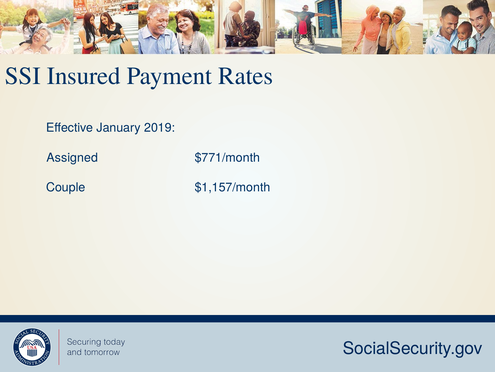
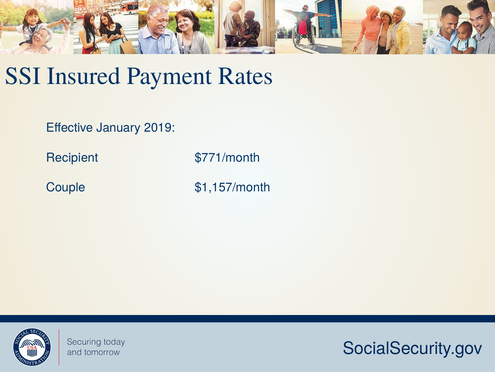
Assigned: Assigned -> Recipient
